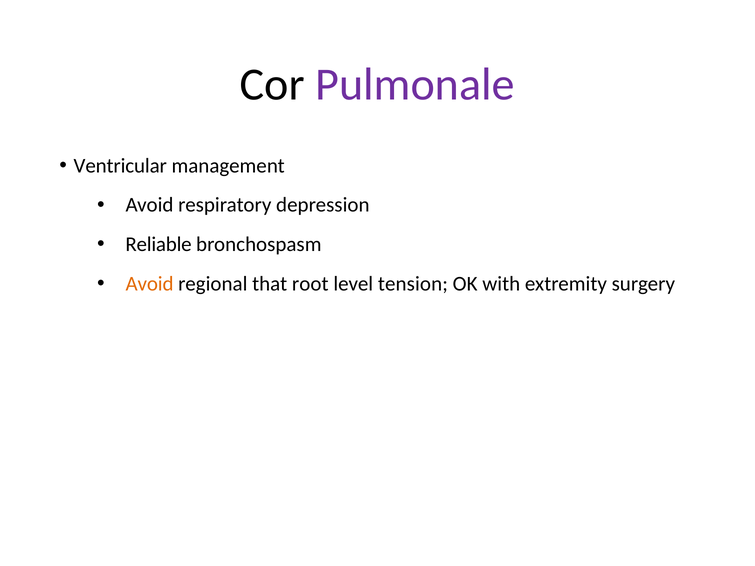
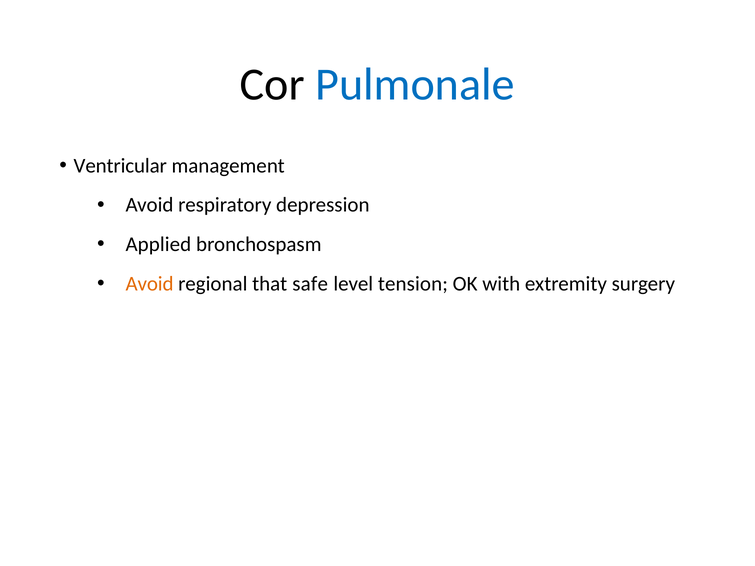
Pulmonale colour: purple -> blue
Reliable: Reliable -> Applied
root: root -> safe
